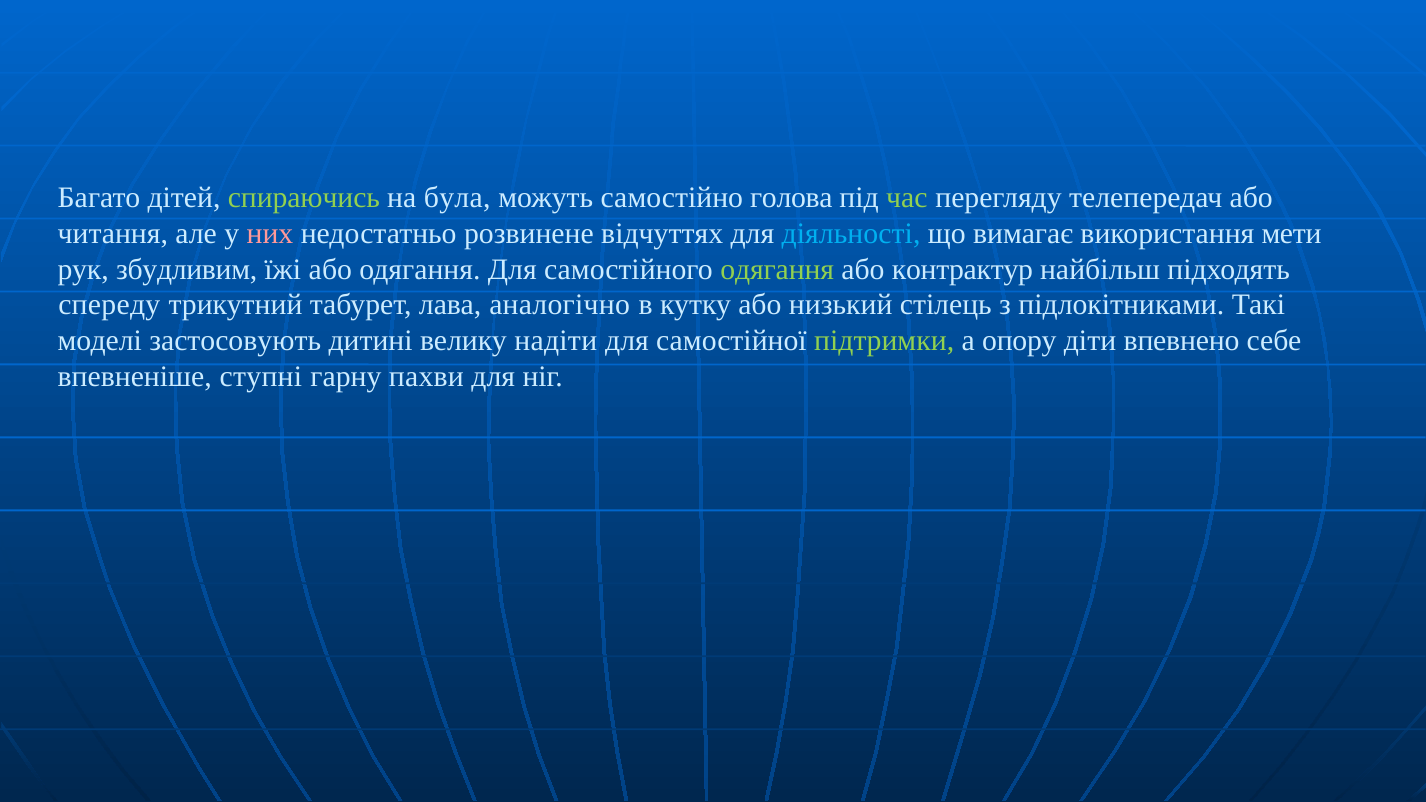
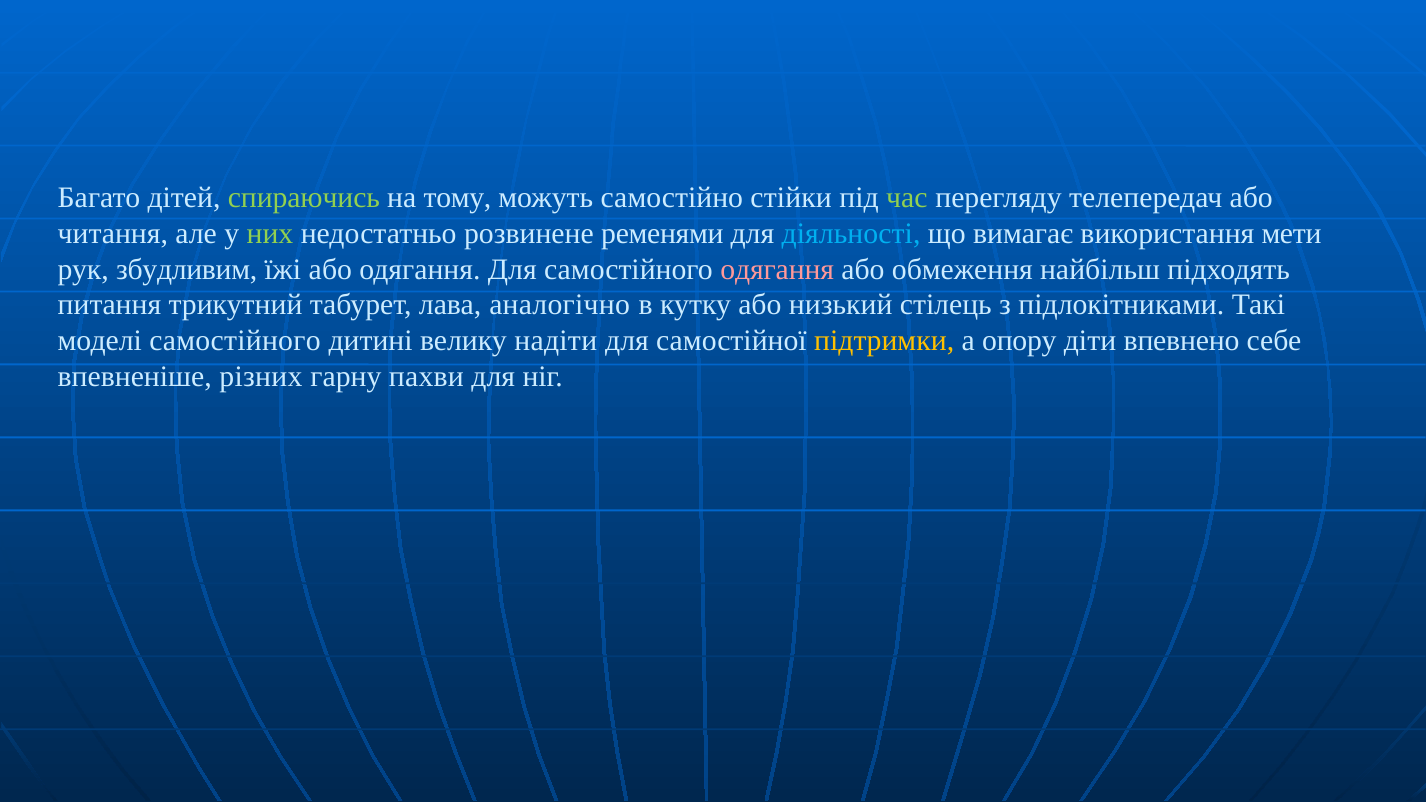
була: була -> тому
голова: голова -> стійки
них colour: pink -> light green
відчуттях: відчуттях -> ременями
одягання at (777, 269) colour: light green -> pink
контрактур: контрактур -> обмеження
спереду: спереду -> питання
моделі застосовують: застосовують -> самостійного
підтримки colour: light green -> yellow
ступні: ступні -> різних
